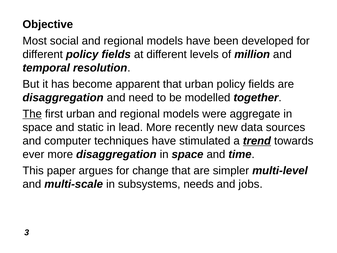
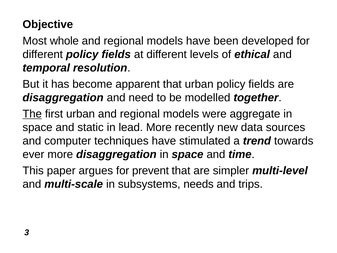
social: social -> whole
million: million -> ethical
trend underline: present -> none
change: change -> prevent
jobs: jobs -> trips
